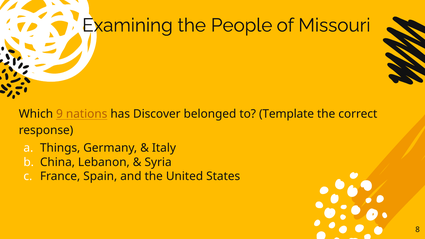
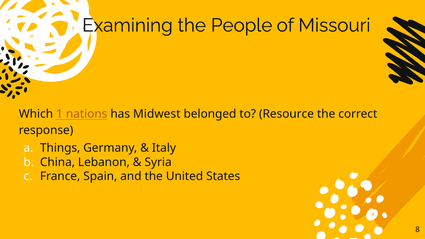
9: 9 -> 1
Discover: Discover -> Midwest
Template: Template -> Resource
